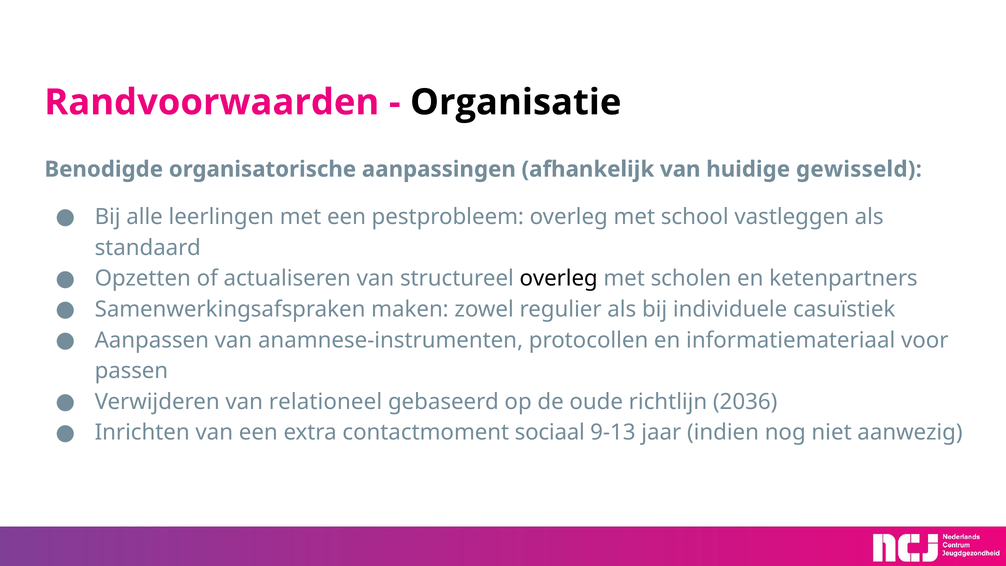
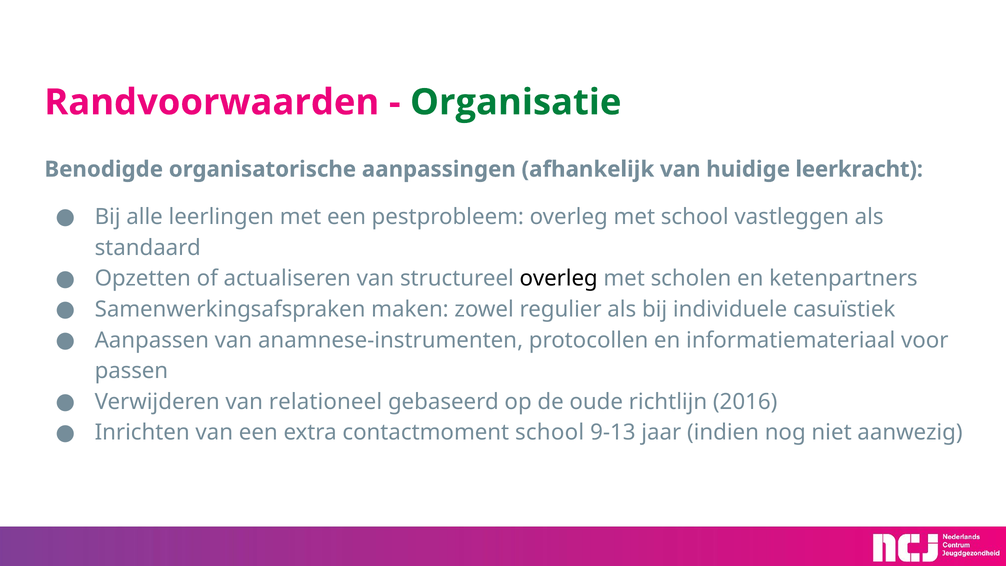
Organisatie colour: black -> green
gewisseld: gewisseld -> leerkracht
2036: 2036 -> 2016
contactmoment sociaal: sociaal -> school
